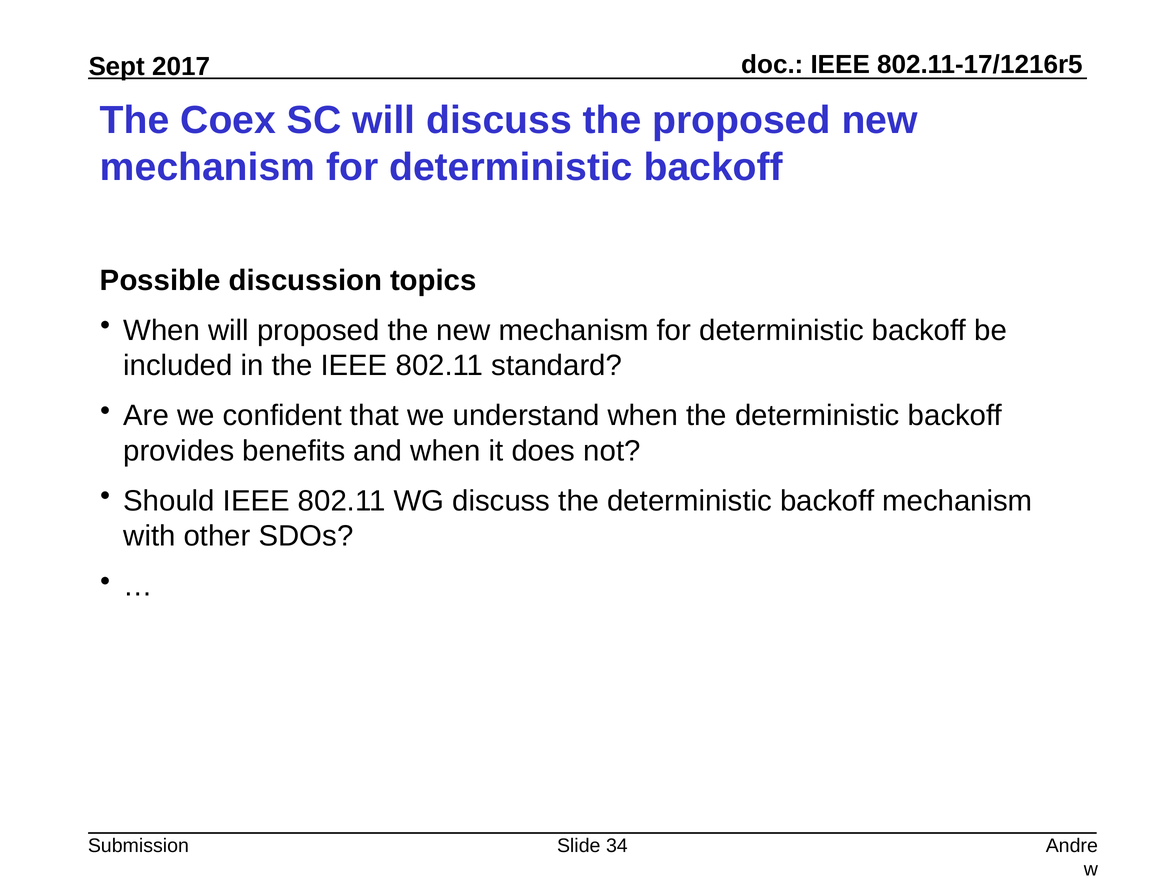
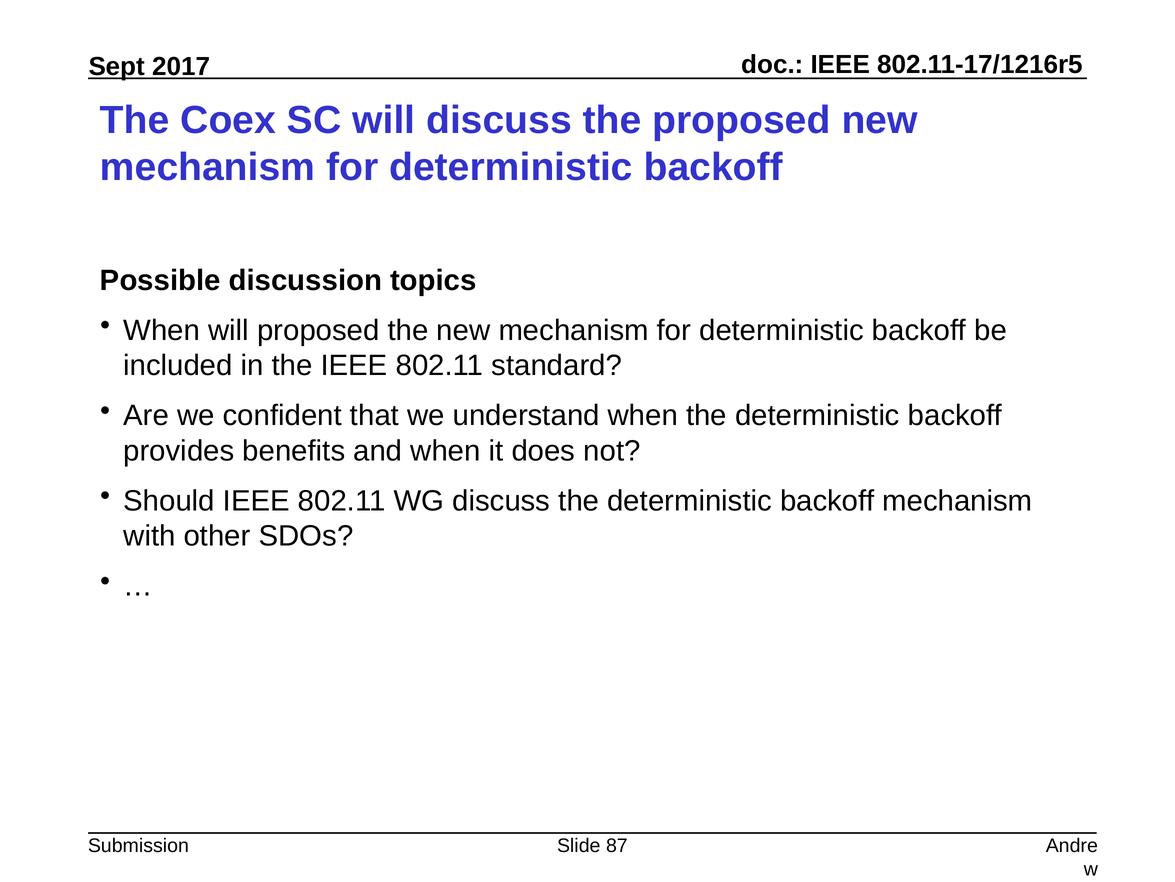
34: 34 -> 87
